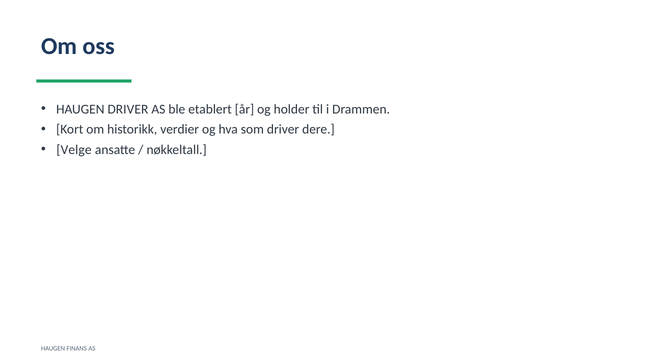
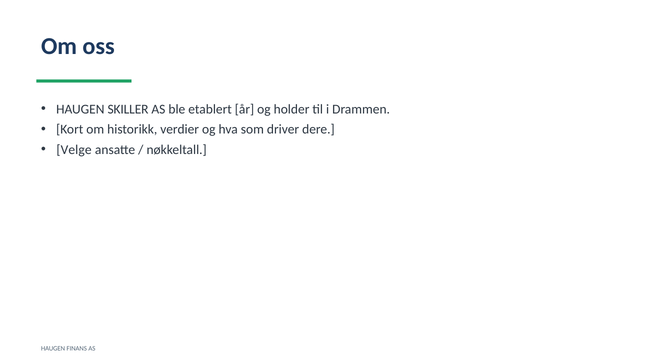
HAUGEN DRIVER: DRIVER -> SKILLER
